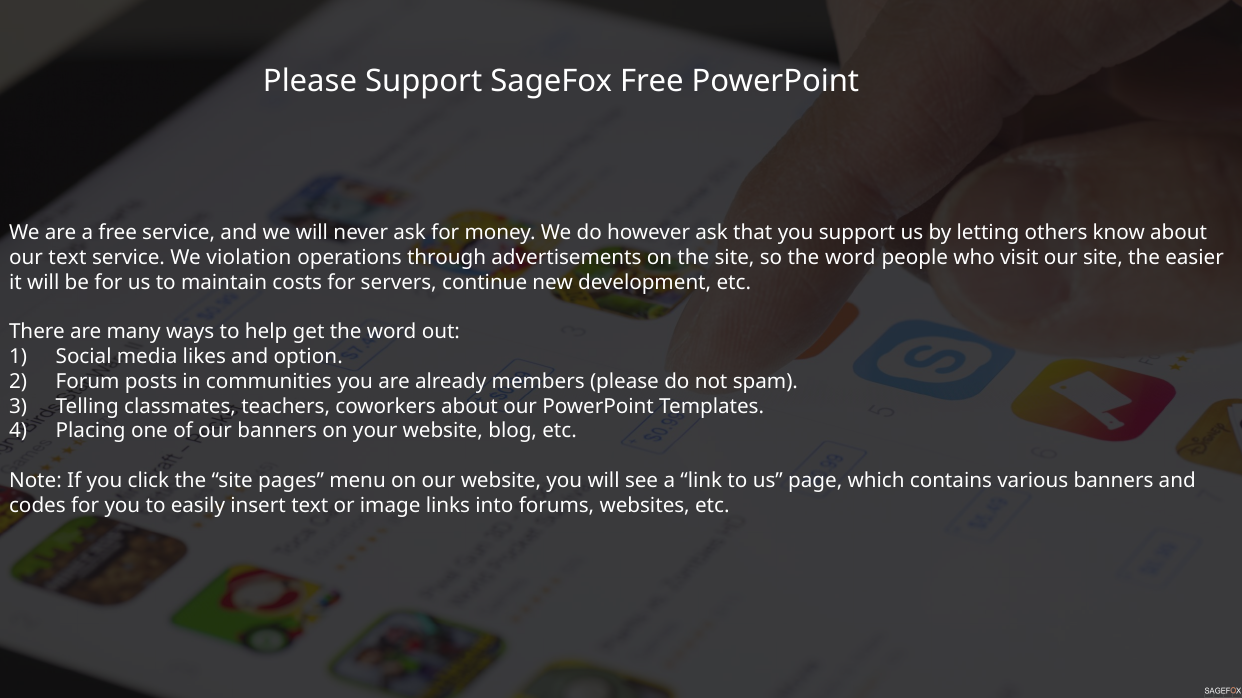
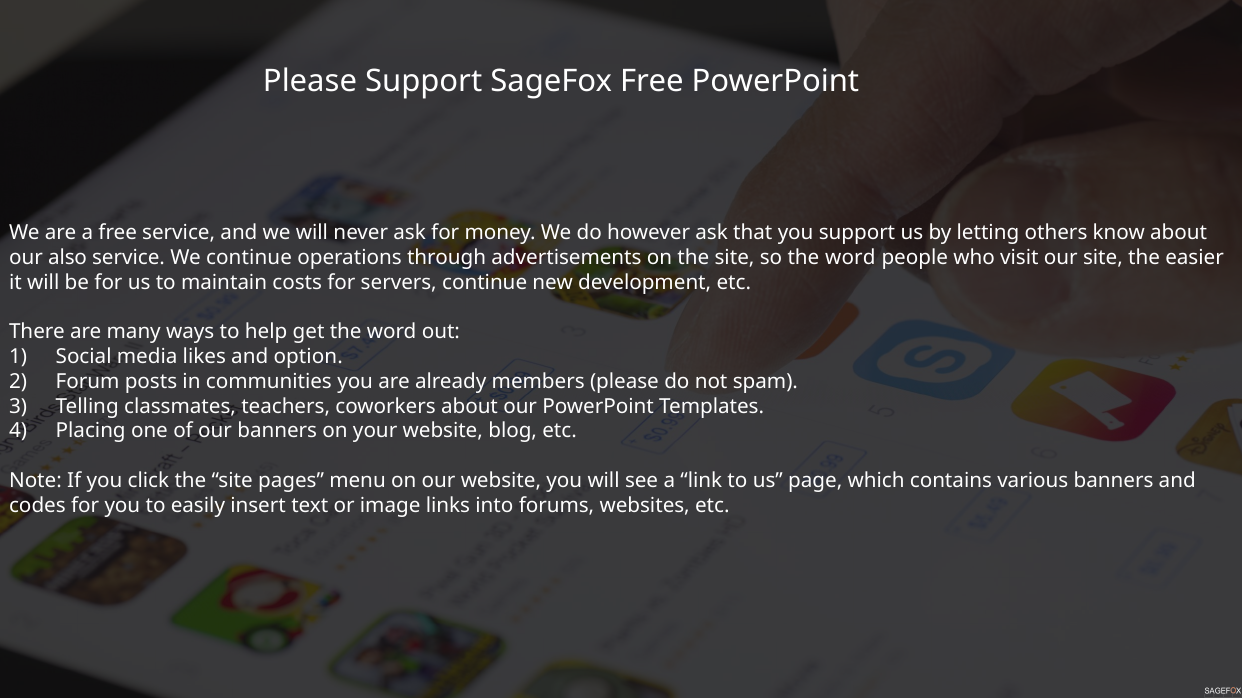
our text: text -> also
We violation: violation -> continue
